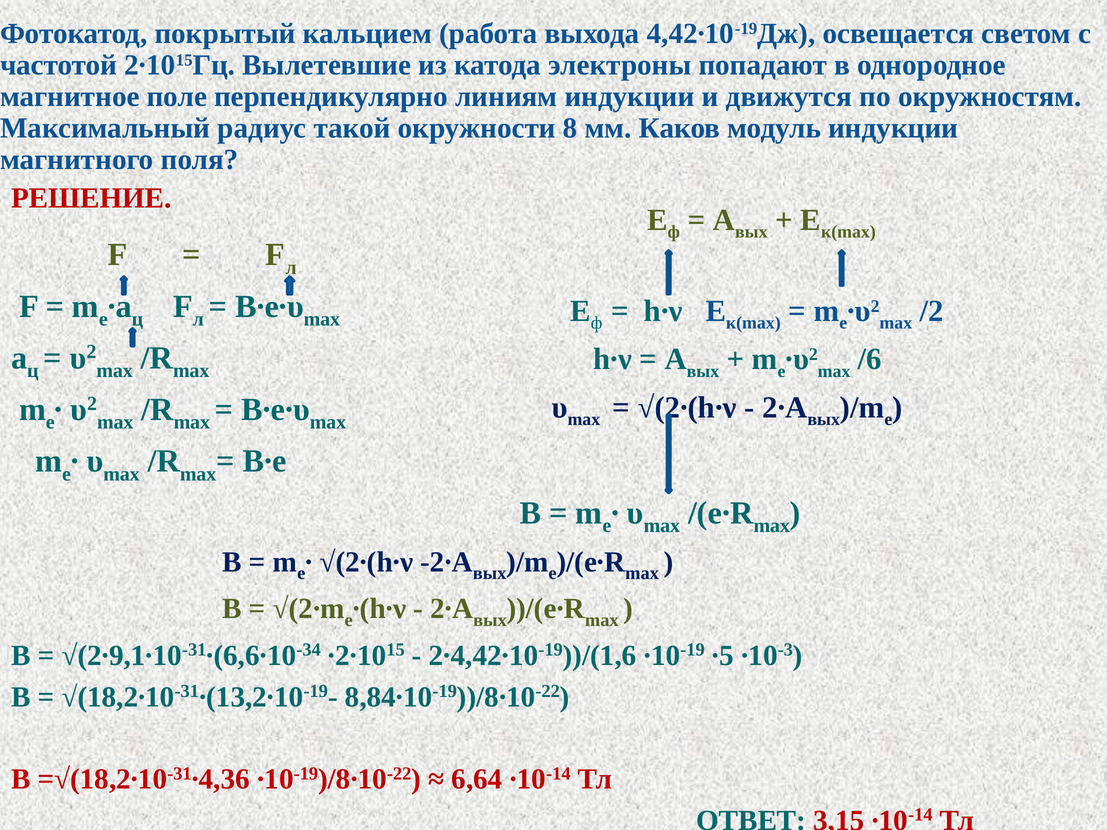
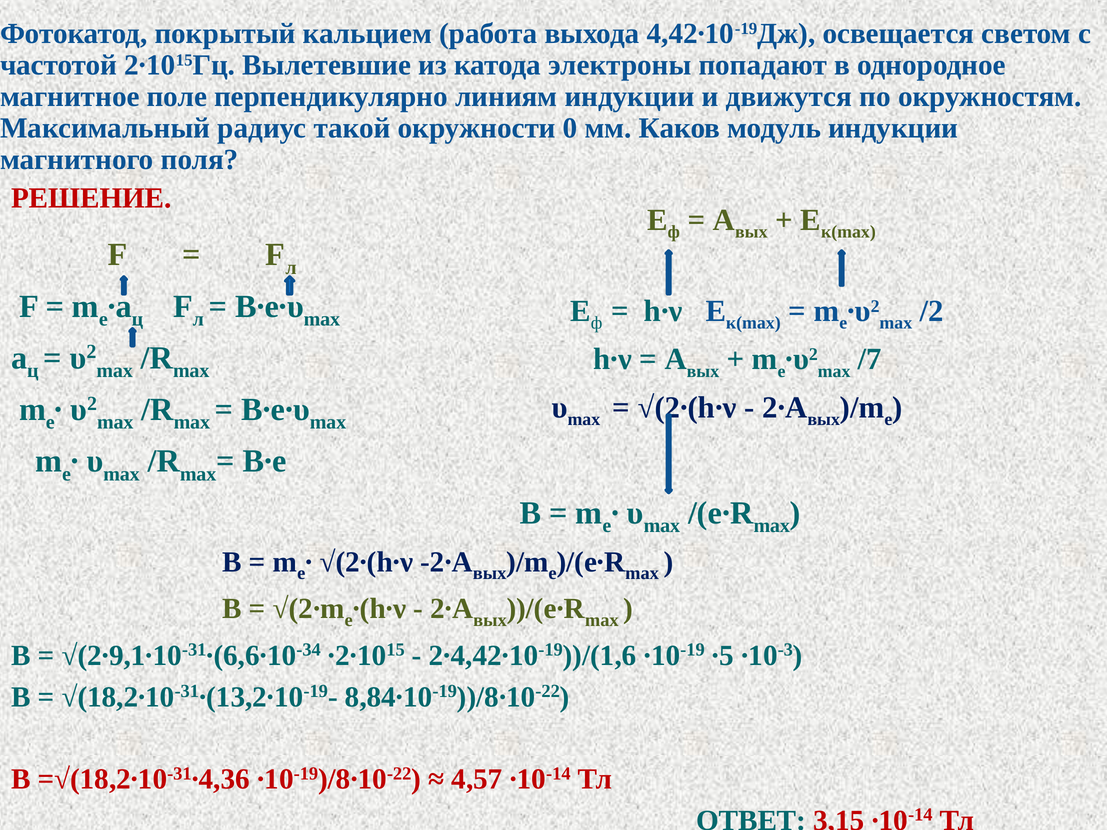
8: 8 -> 0
/6: /6 -> /7
6,64: 6,64 -> 4,57
